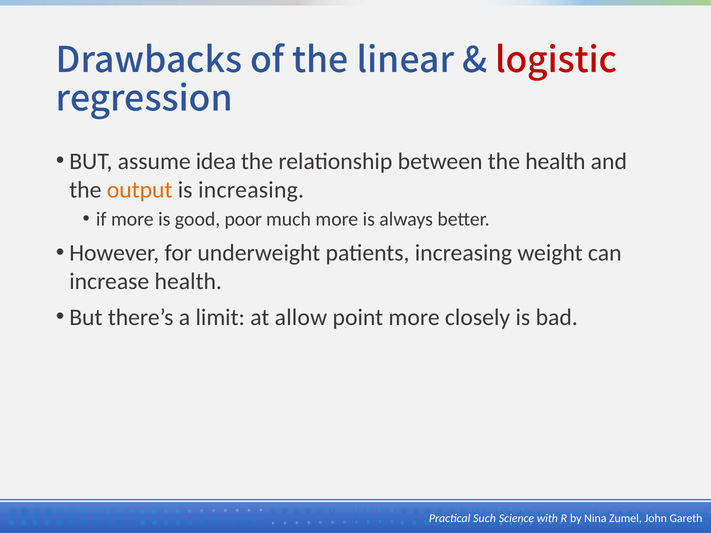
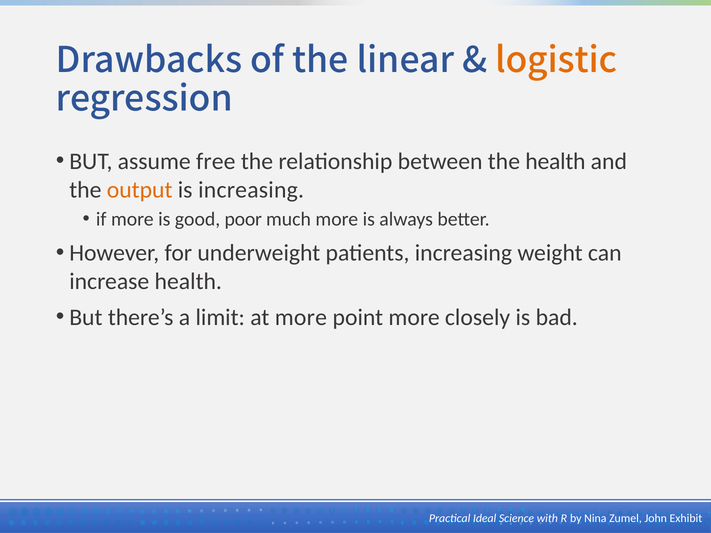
logistic colour: red -> orange
idea: idea -> free
at allow: allow -> more
Such: Such -> Ideal
Gareth: Gareth -> Exhibit
